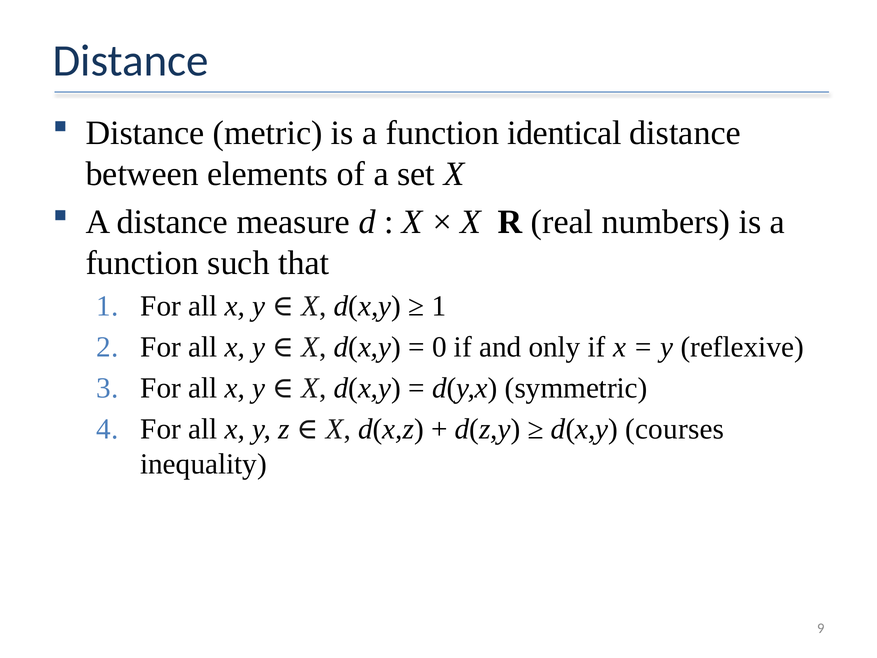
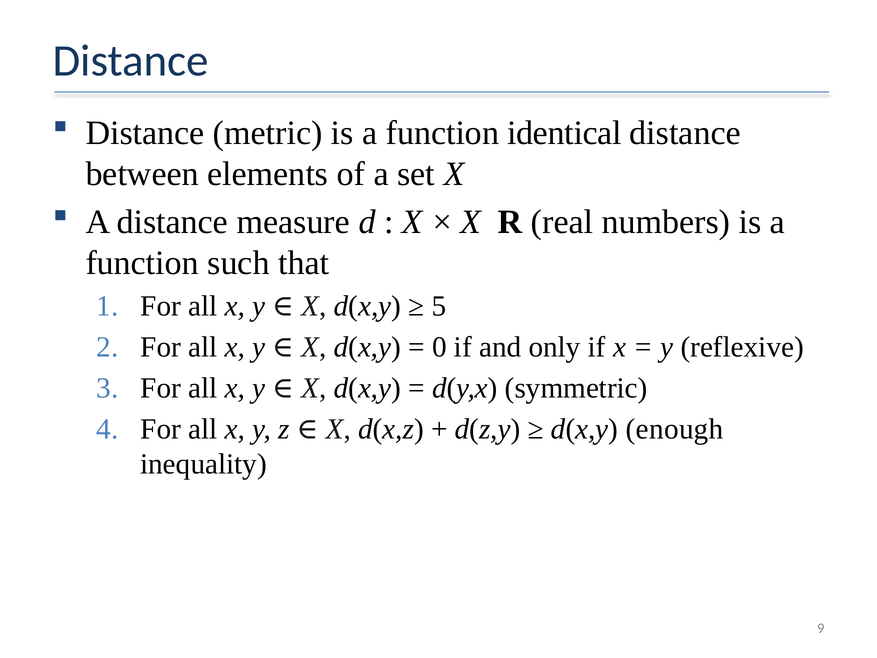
1 at (439, 306): 1 -> 5
courses: courses -> enough
